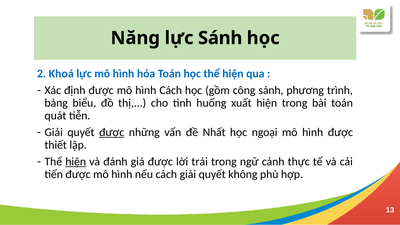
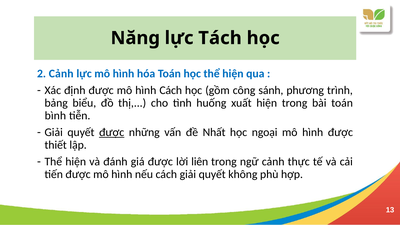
lực Sánh: Sánh -> Tách
2 Khoá: Khoá -> Cảnh
quát: quát -> bình
hiện at (76, 162) underline: present -> none
trải: trải -> liên
